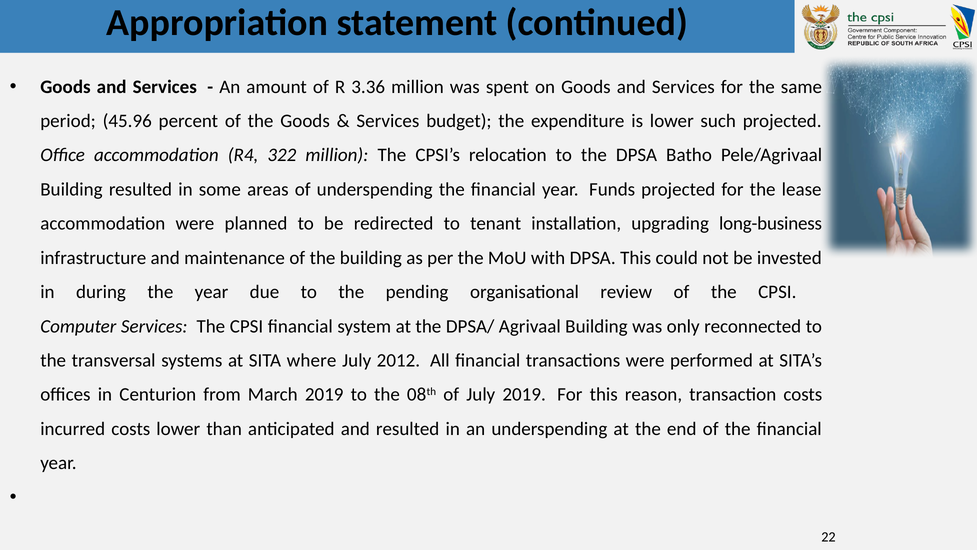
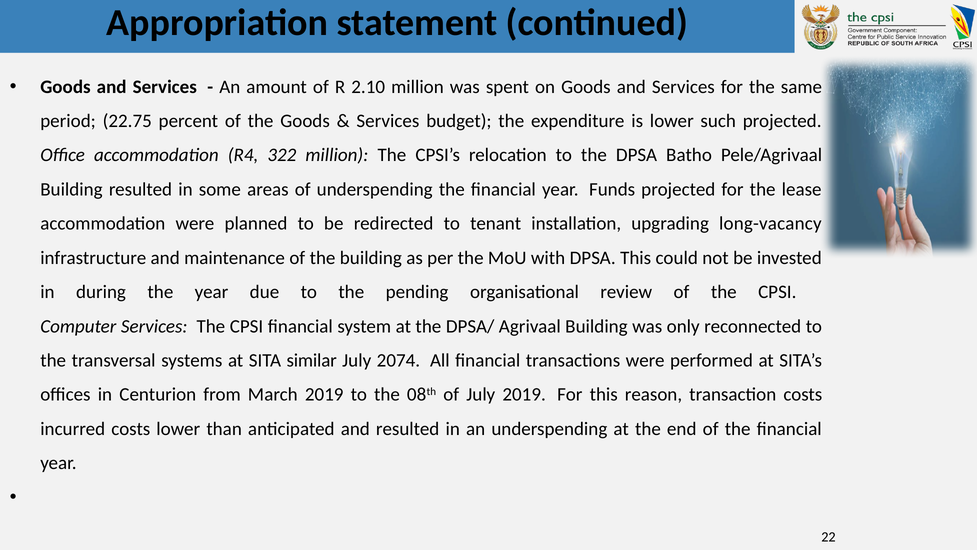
3.36: 3.36 -> 2.10
45.96: 45.96 -> 22.75
long-business: long-business -> long-vacancy
where: where -> similar
2012: 2012 -> 2074
